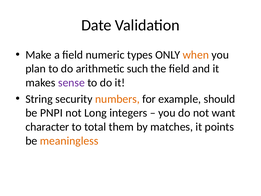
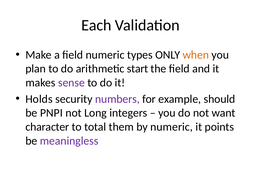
Date: Date -> Each
such: such -> start
String: String -> Holds
numbers colour: orange -> purple
by matches: matches -> numeric
meaningless colour: orange -> purple
